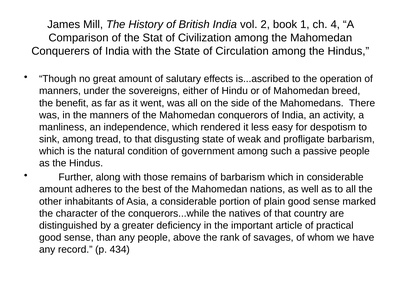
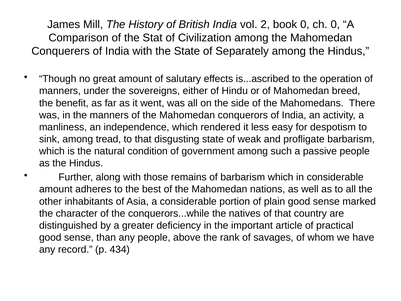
book 1: 1 -> 0
ch 4: 4 -> 0
Circulation: Circulation -> Separately
